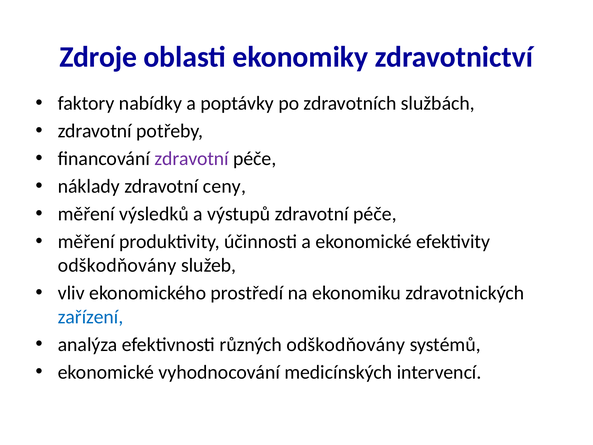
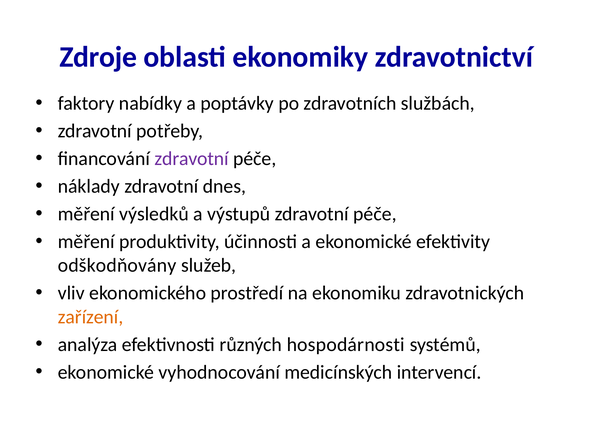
ceny: ceny -> dnes
zařízení colour: blue -> orange
různých odškodňovány: odškodňovány -> hospodárnosti
